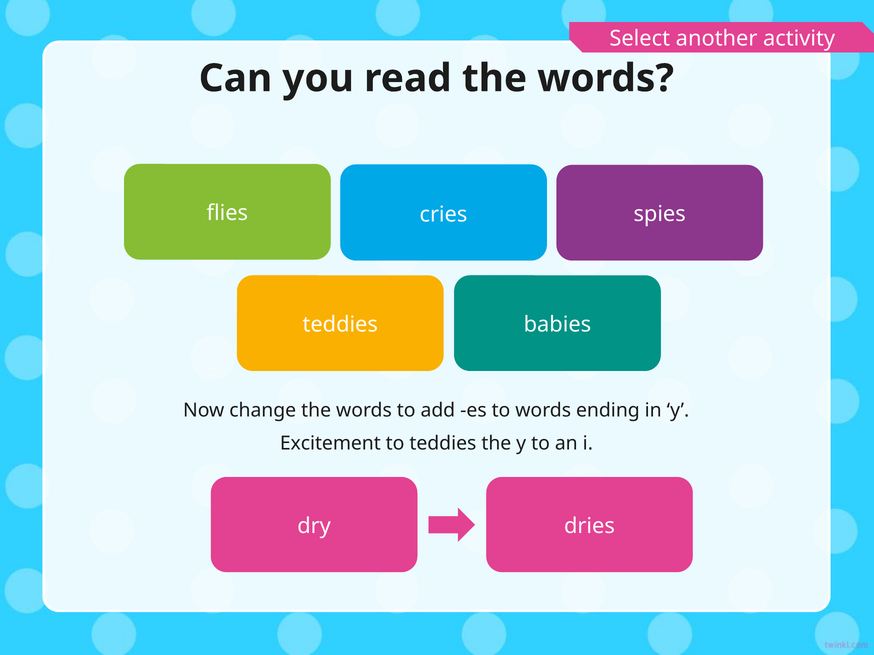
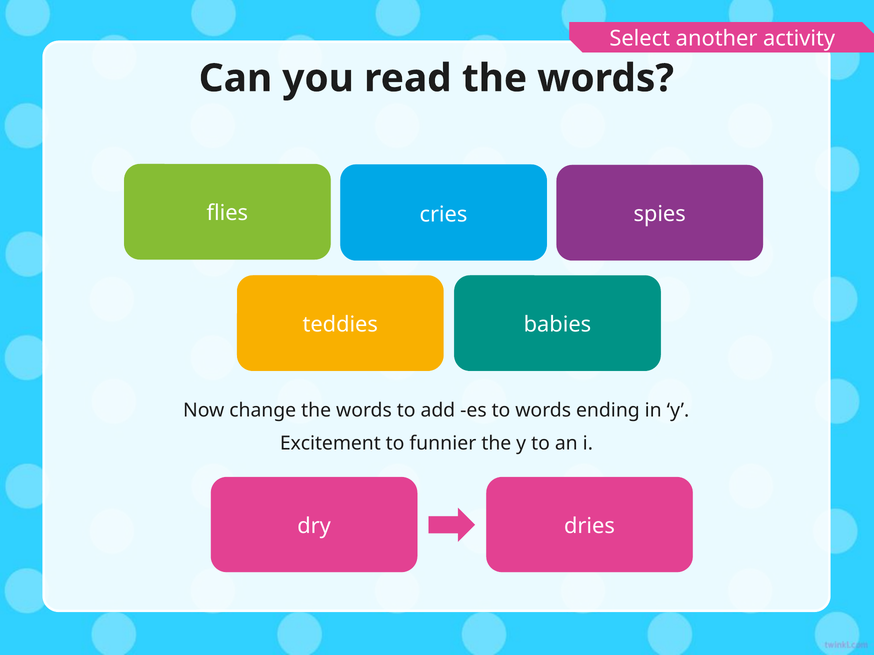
to teddies: teddies -> funnier
